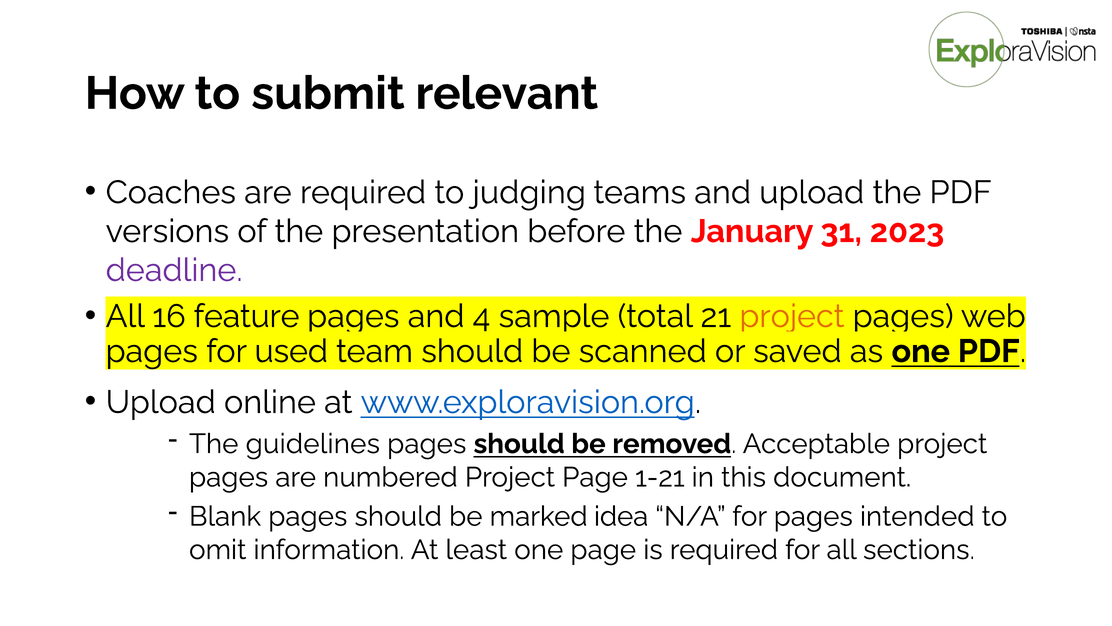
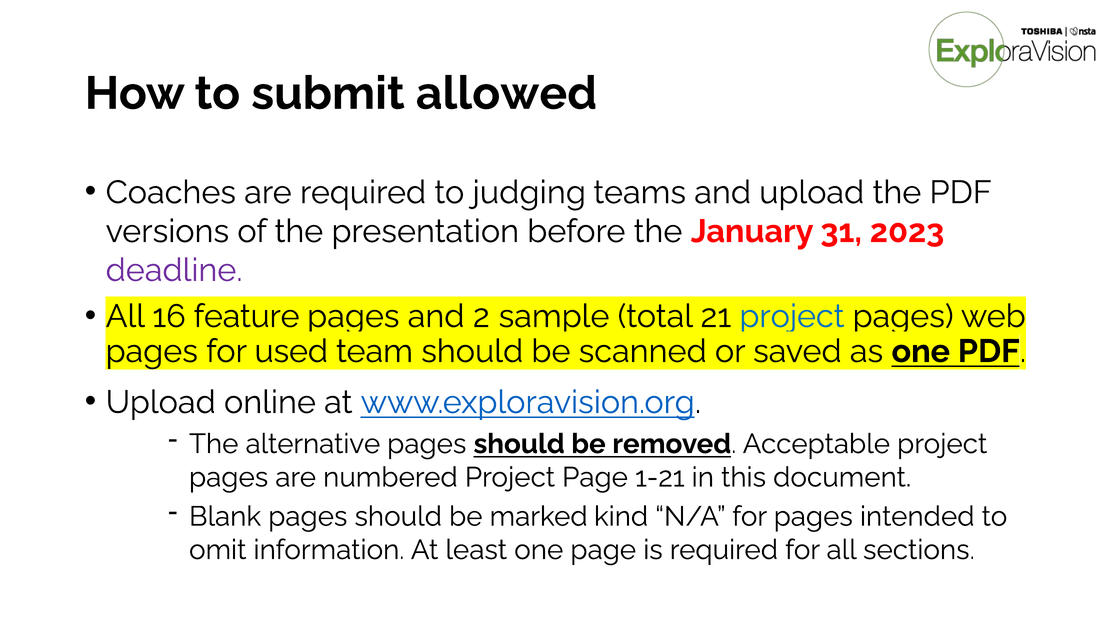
relevant: relevant -> allowed
4: 4 -> 2
project at (792, 316) colour: orange -> blue
guidelines: guidelines -> alternative
idea: idea -> kind
